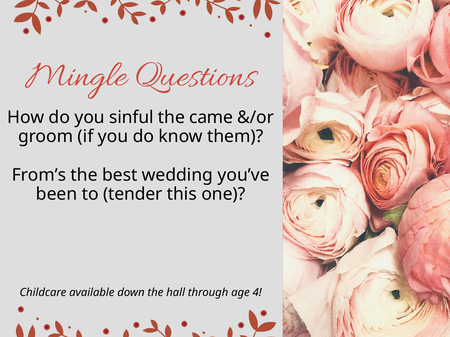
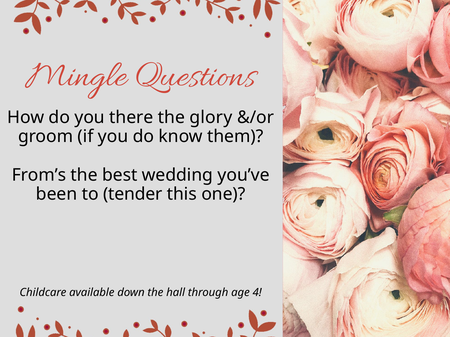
sinful: sinful -> there
came: came -> glory
